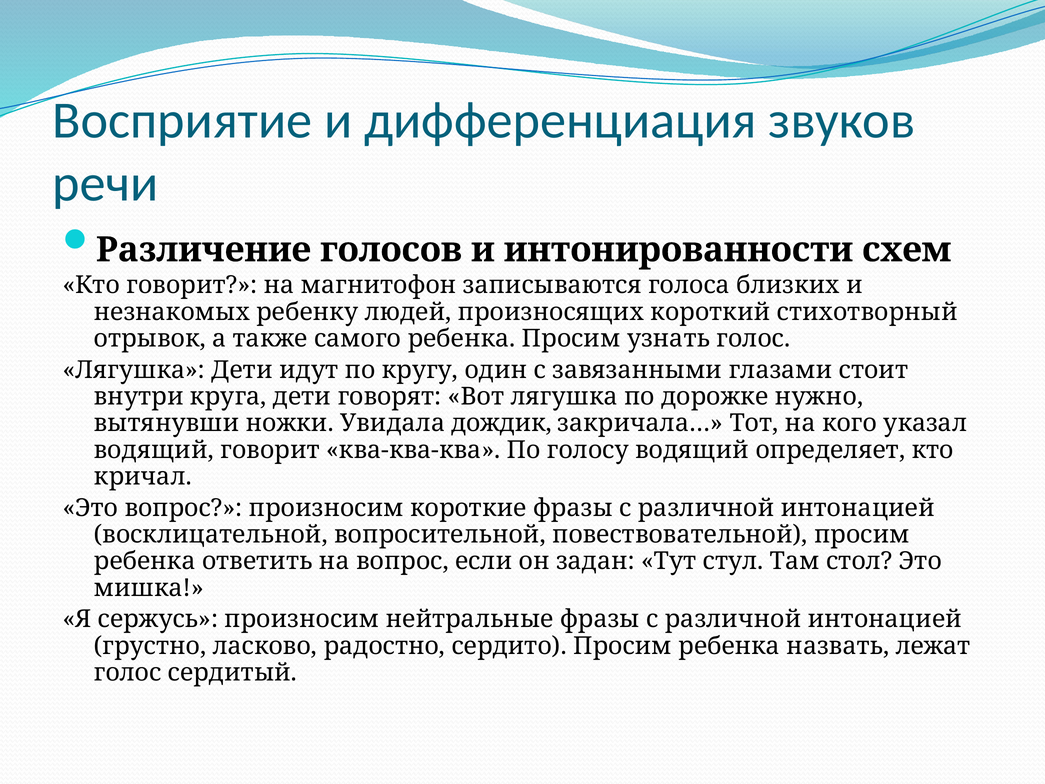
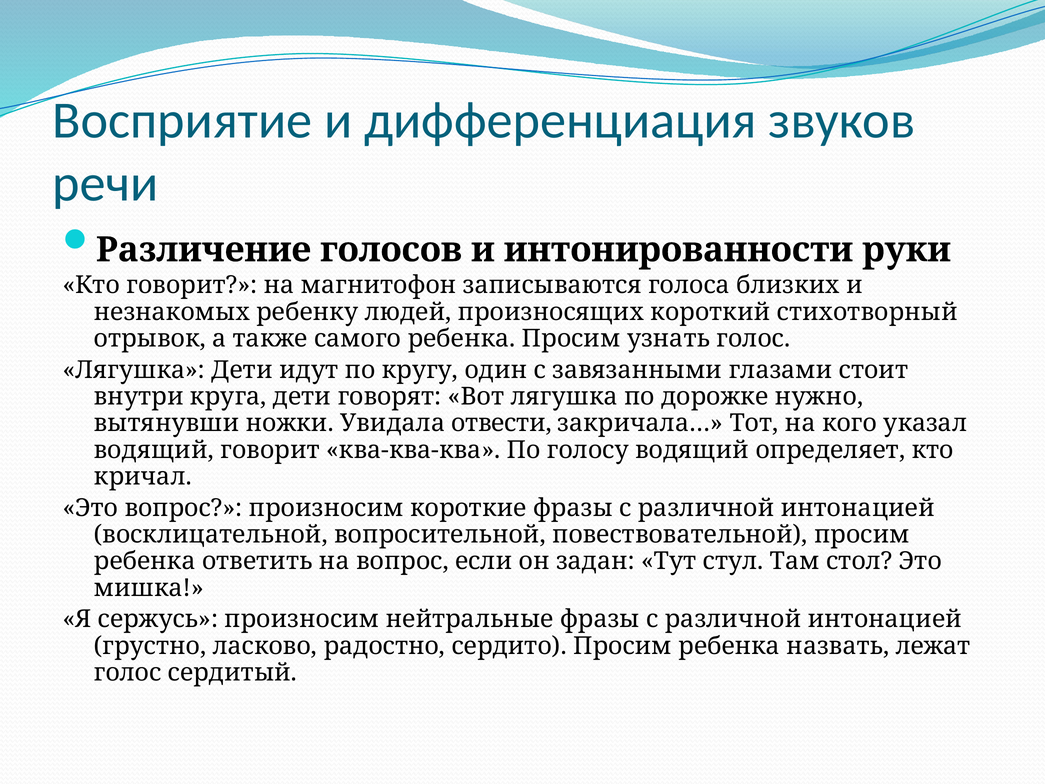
схем: схем -> руки
дождик: дождик -> отвести
